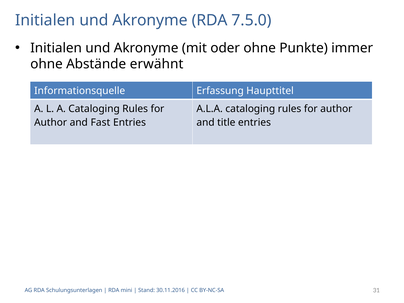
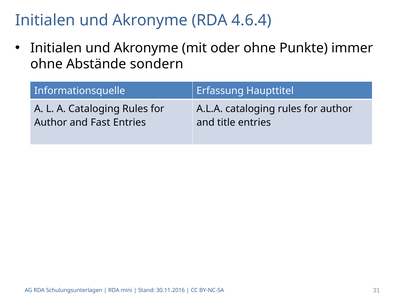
7.5.0: 7.5.0 -> 4.6.4
erwähnt: erwähnt -> sondern
